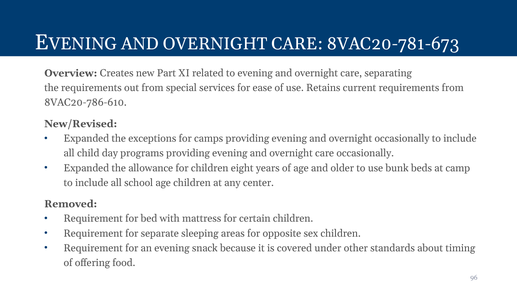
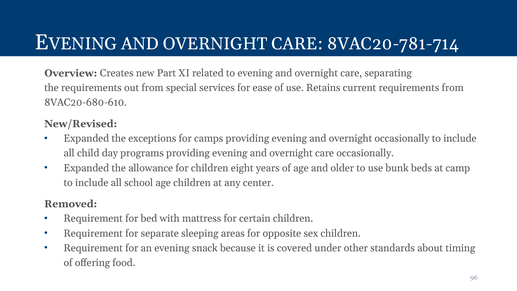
8VAC20-781-673: 8VAC20-781-673 -> 8VAC20-781-714
8VAC20-786-610: 8VAC20-786-610 -> 8VAC20-680-610
